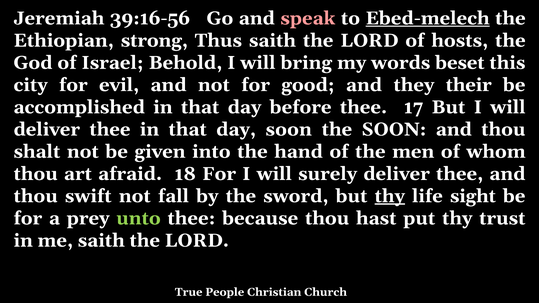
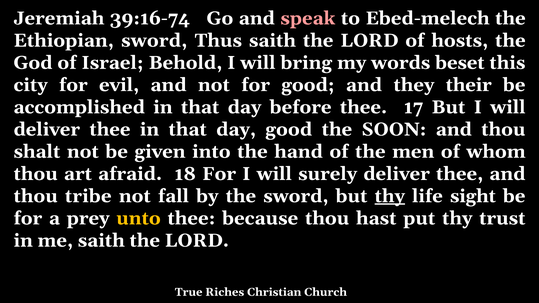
39:16-56: 39:16-56 -> 39:16-74
Ebed-melech underline: present -> none
Ethiopian strong: strong -> sword
day soon: soon -> good
swift: swift -> tribe
unto colour: light green -> yellow
People: People -> Riches
